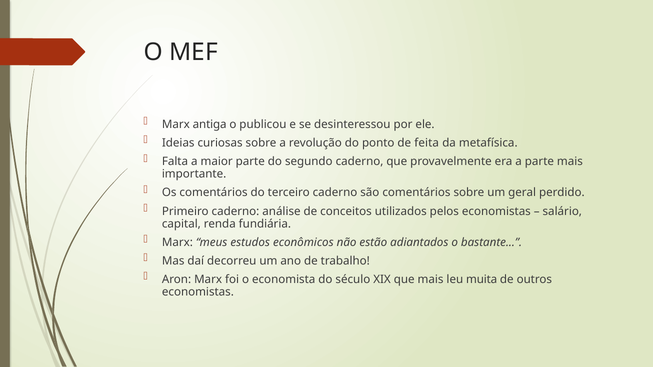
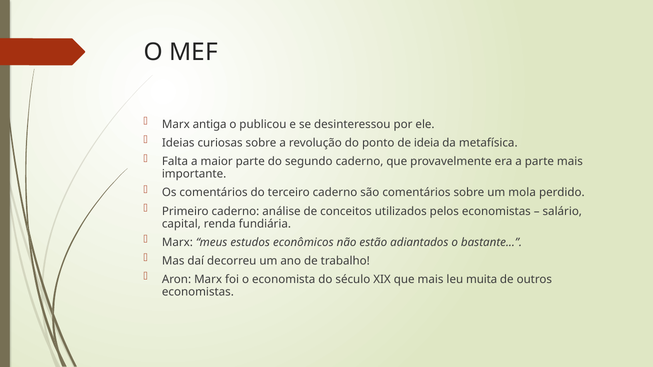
feita: feita -> ideia
geral: geral -> mola
